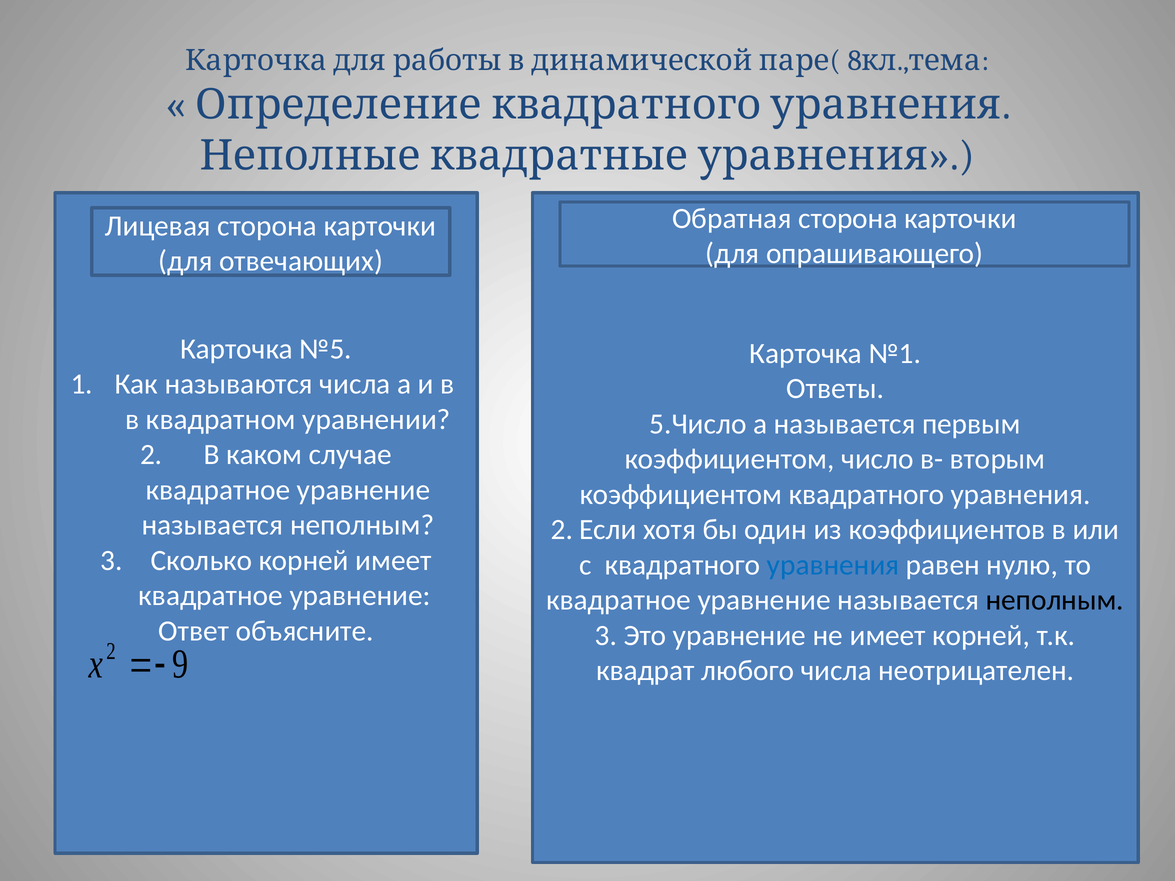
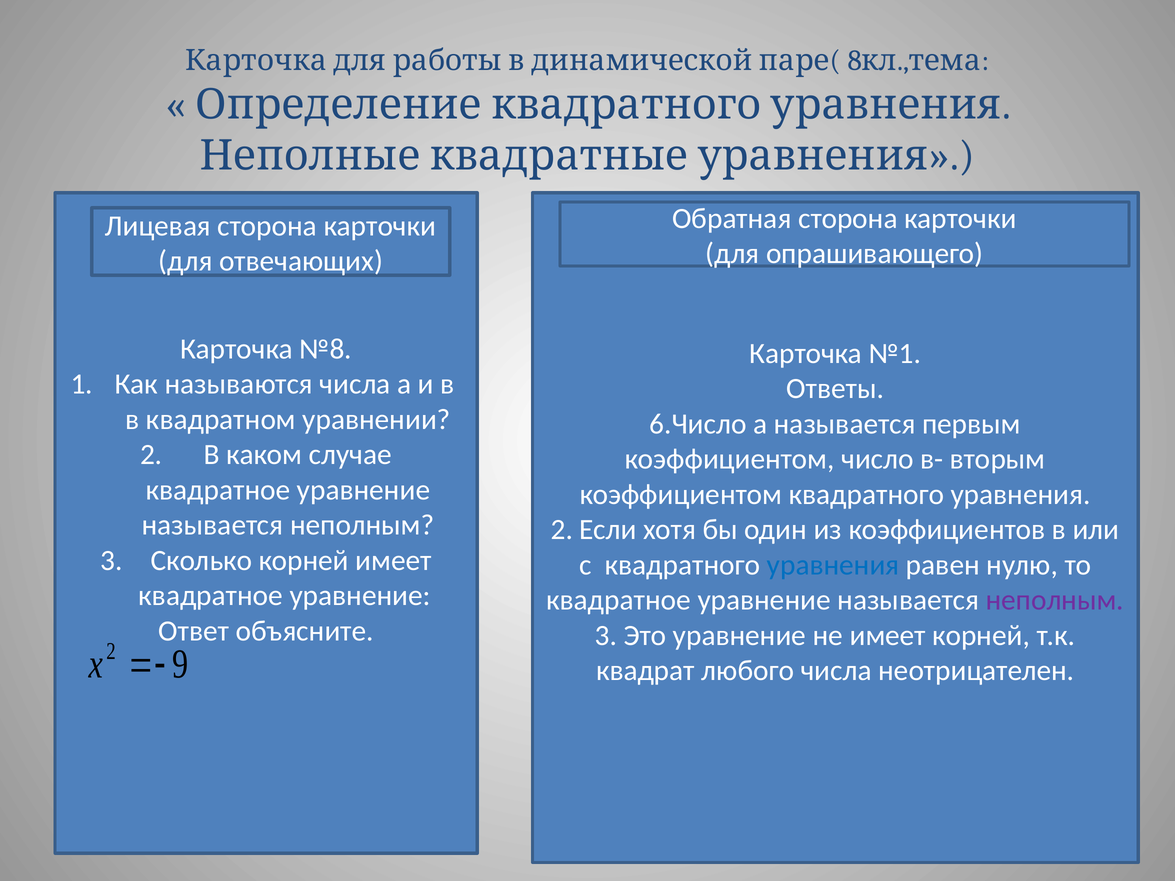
№5: №5 -> №8
5.Число: 5.Число -> 6.Число
неполным at (1055, 600) colour: black -> purple
